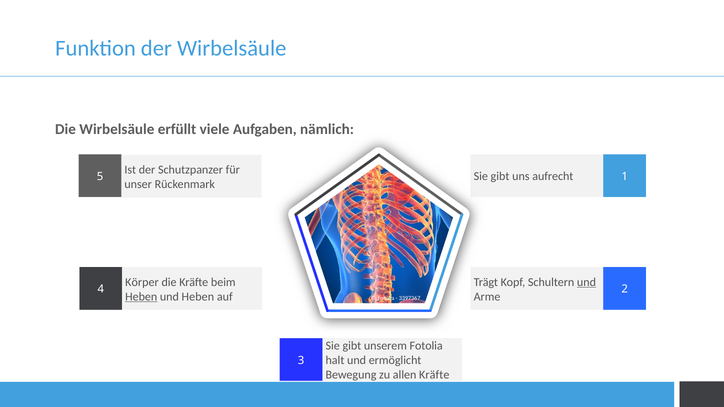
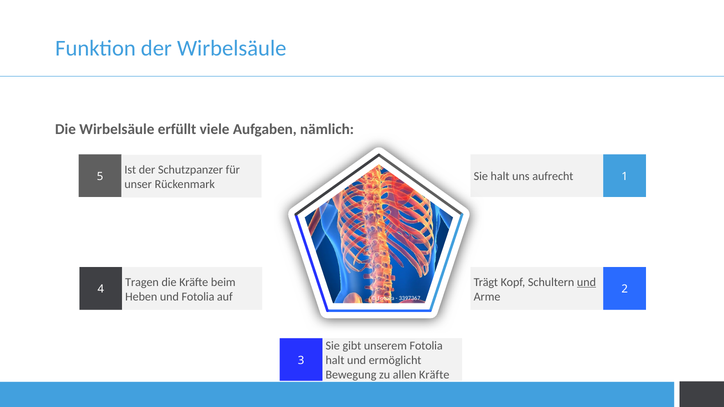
gibt at (500, 177): gibt -> halt
Körper: Körper -> Tragen
Heben at (141, 297) underline: present -> none
und Heben: Heben -> Fotolia
